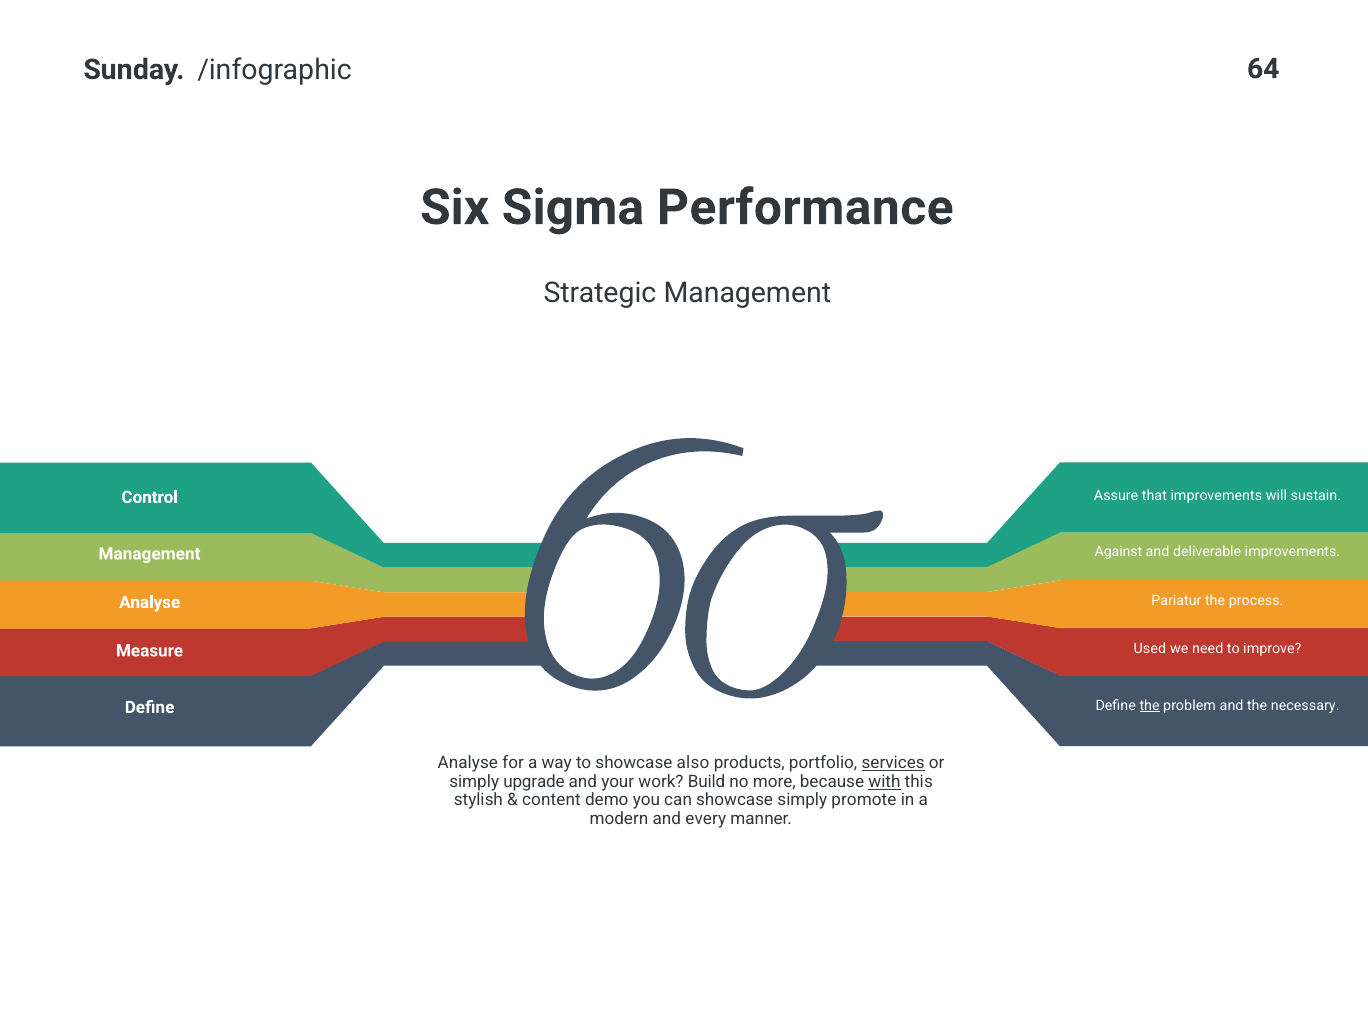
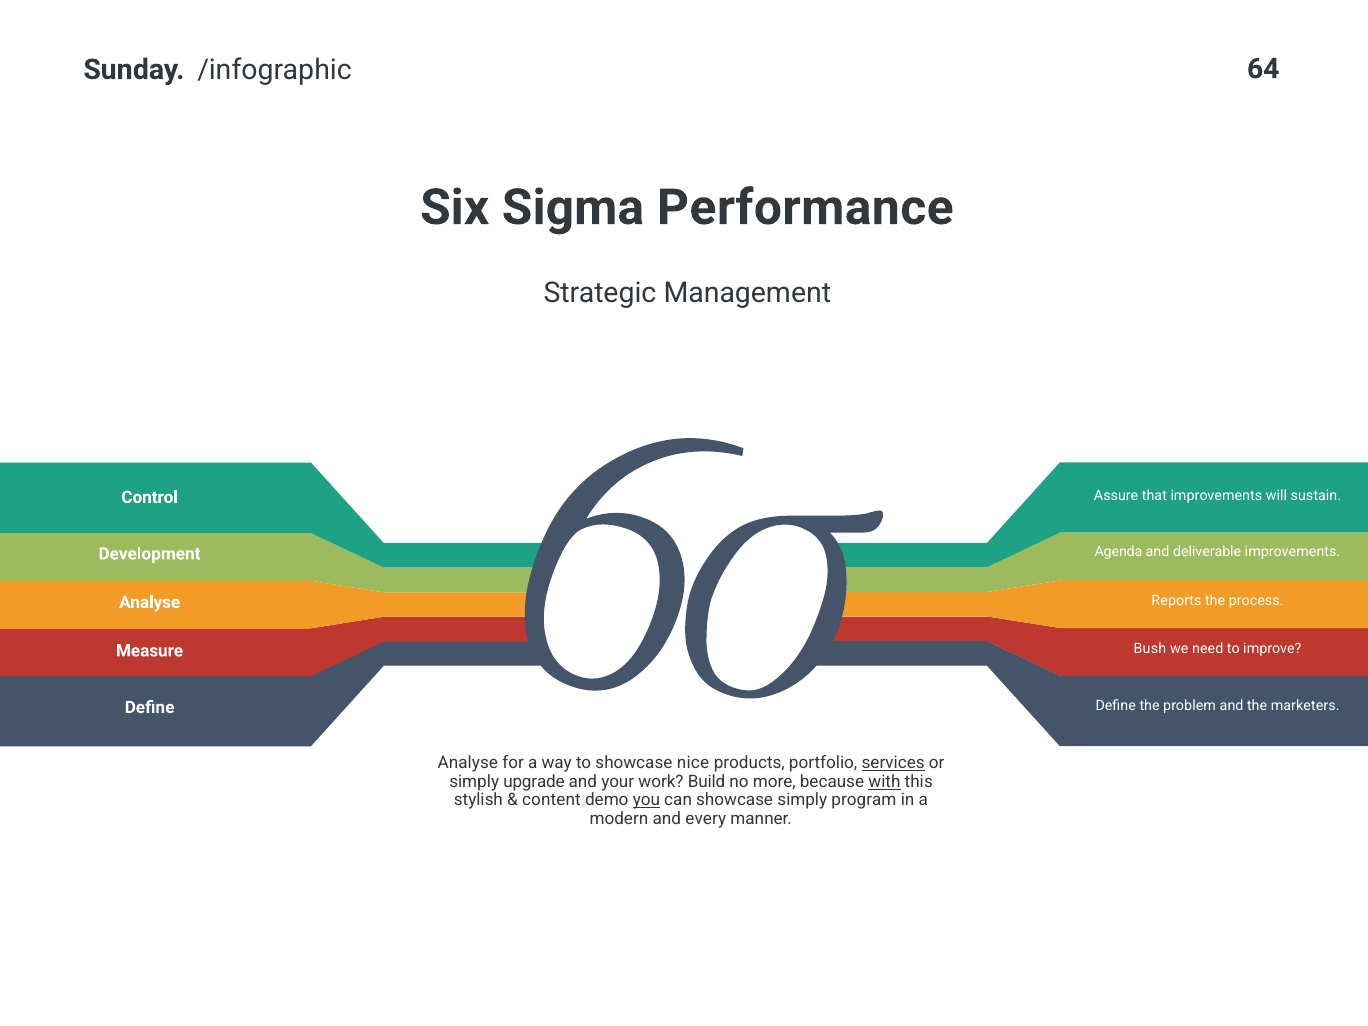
Against: Against -> Agenda
Management at (149, 554): Management -> Development
Pariatur: Pariatur -> Reports
Used: Used -> Bush
the at (1150, 706) underline: present -> none
necessary: necessary -> marketers
also: also -> nice
you underline: none -> present
promote: promote -> program
